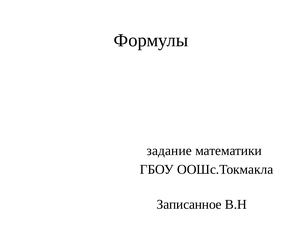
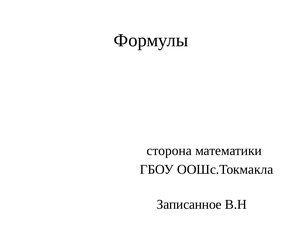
задание: задание -> сторона
